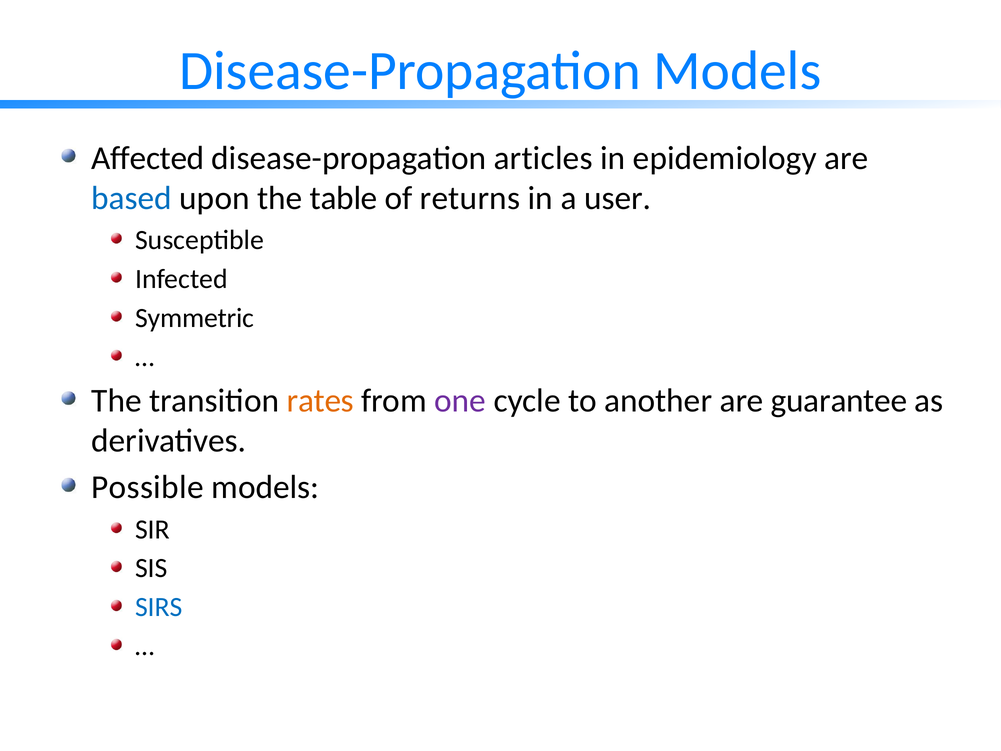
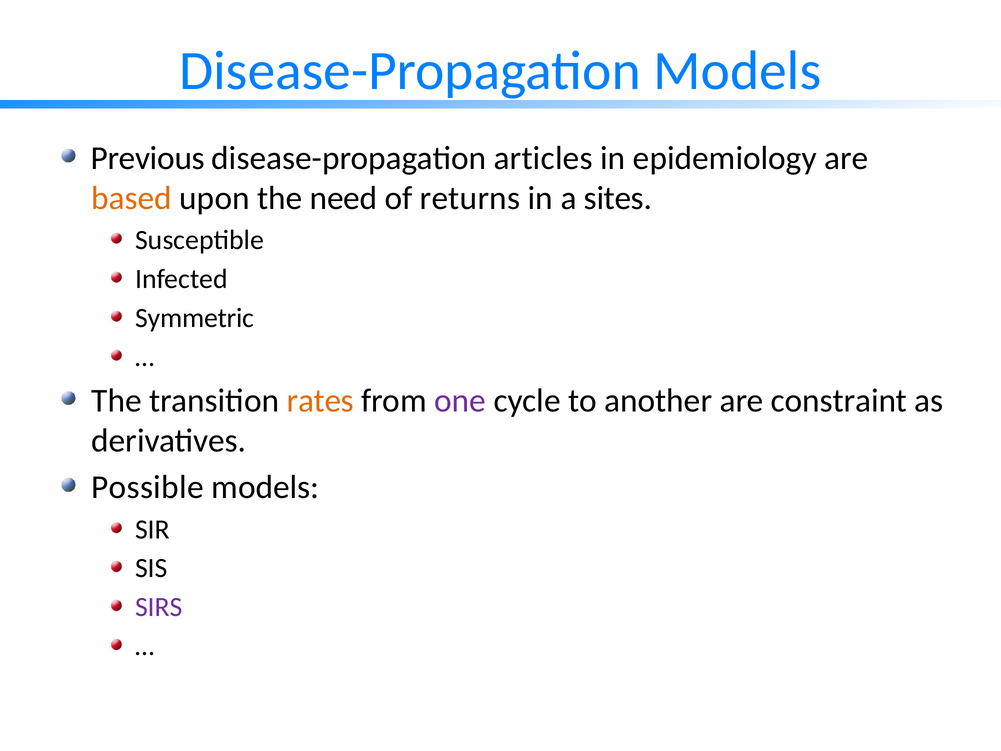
Affected: Affected -> Previous
based colour: blue -> orange
table: table -> need
user: user -> sites
guarantee: guarantee -> constraint
SIRS colour: blue -> purple
